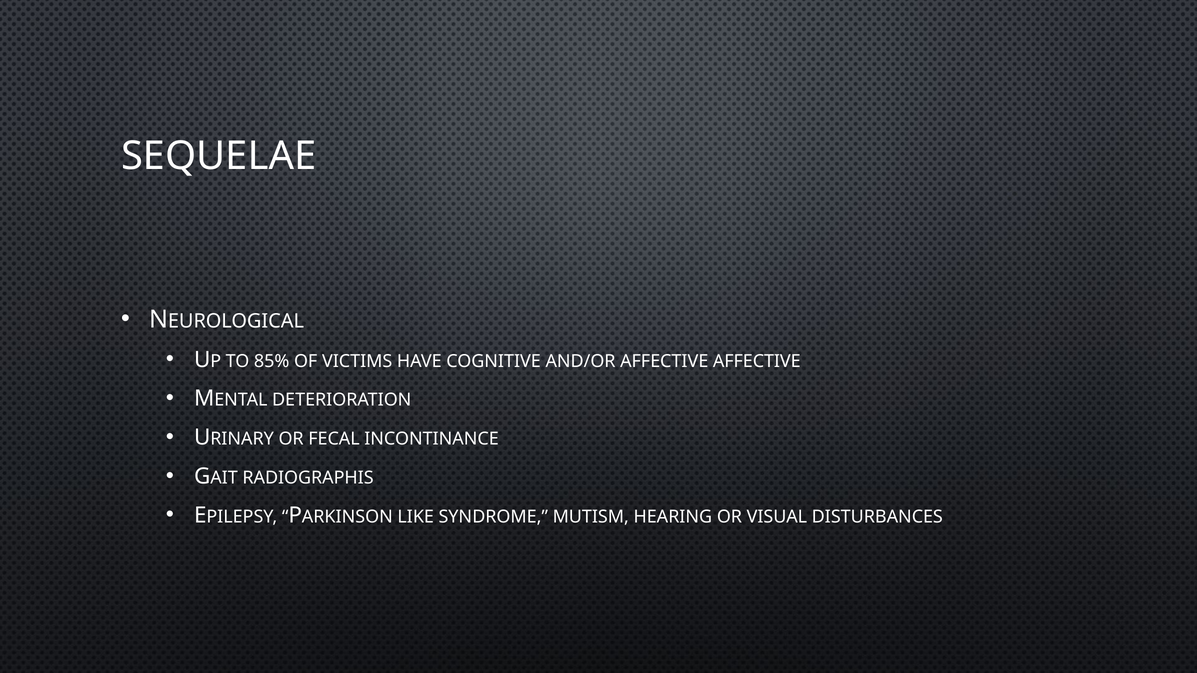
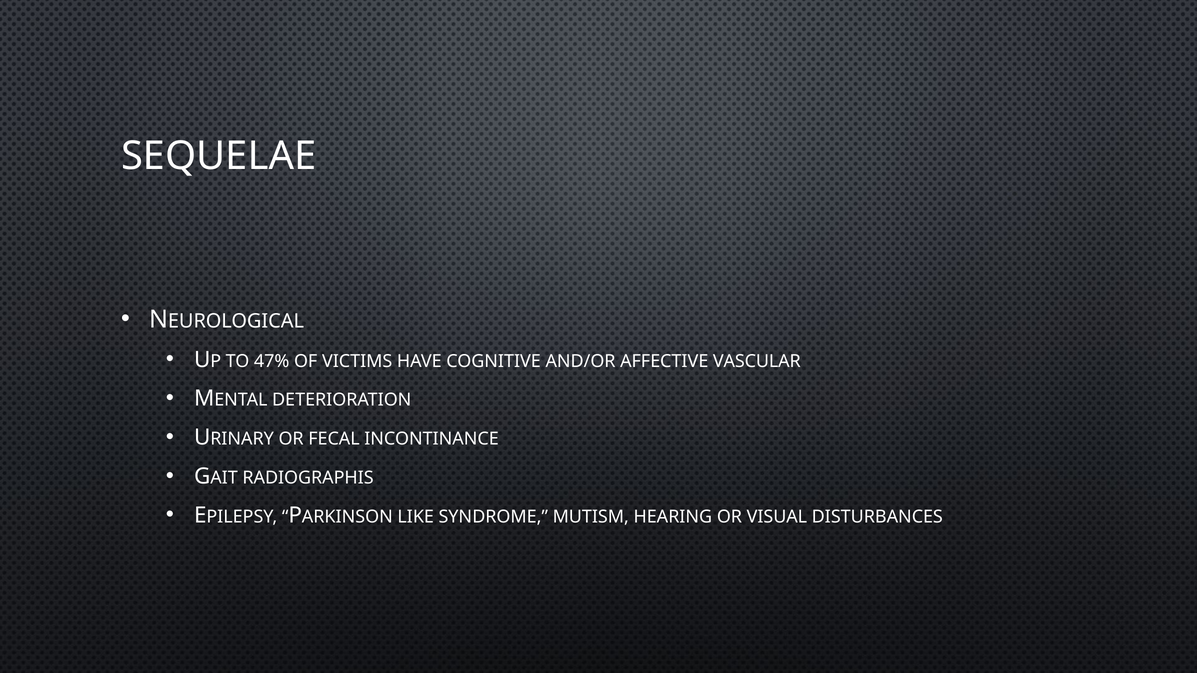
85%: 85% -> 47%
AFFECTIVE AFFECTIVE: AFFECTIVE -> VASCULAR
